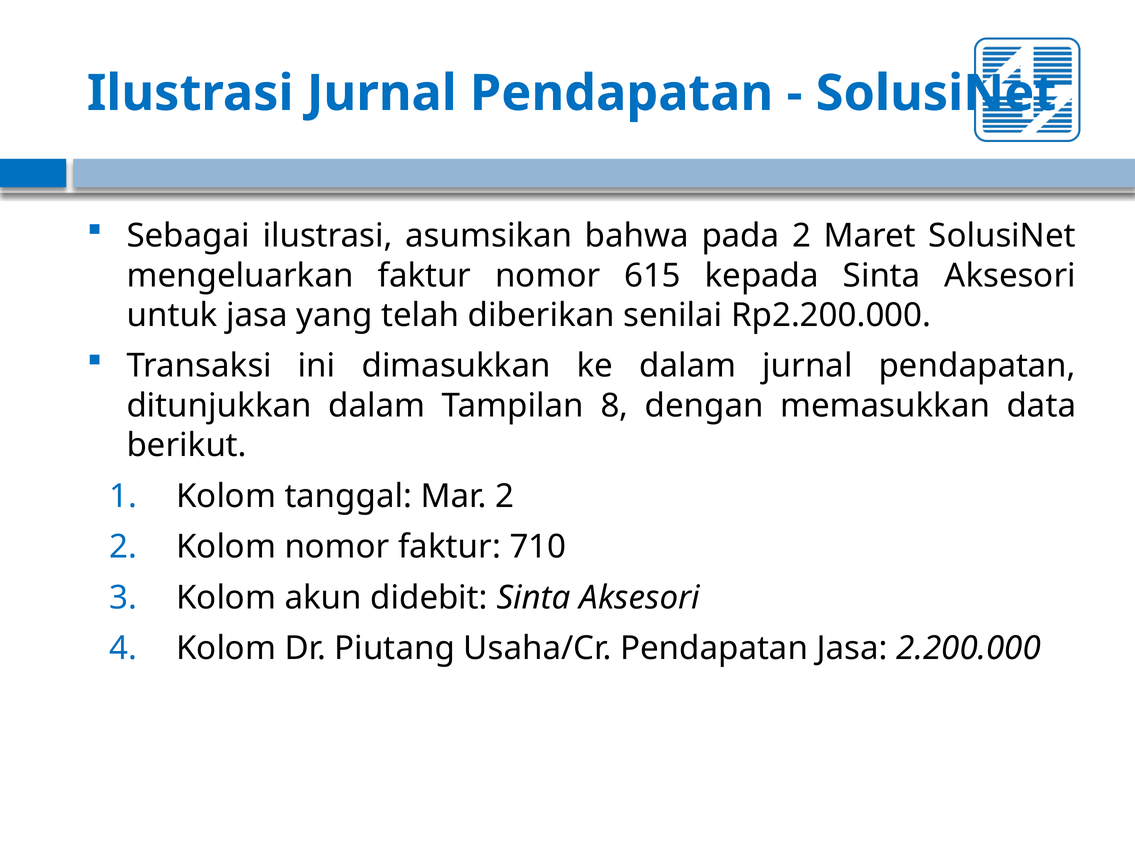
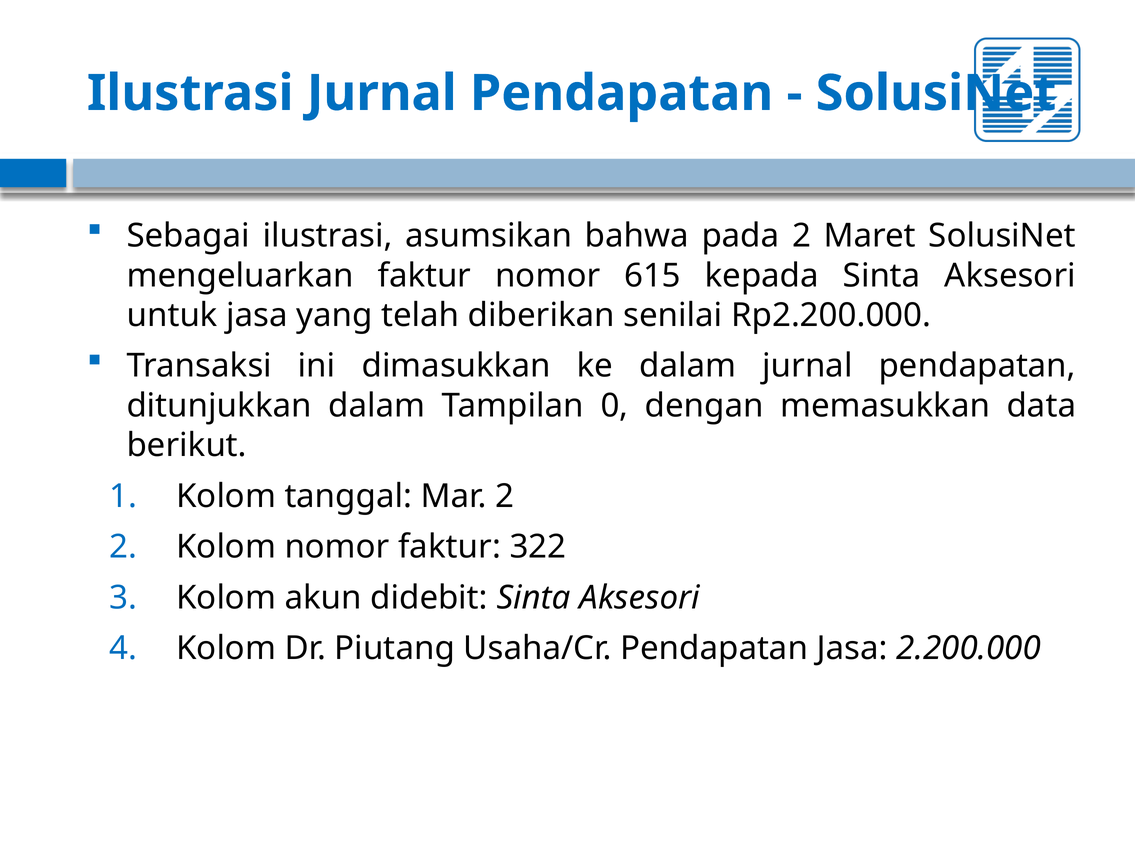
8: 8 -> 0
710: 710 -> 322
